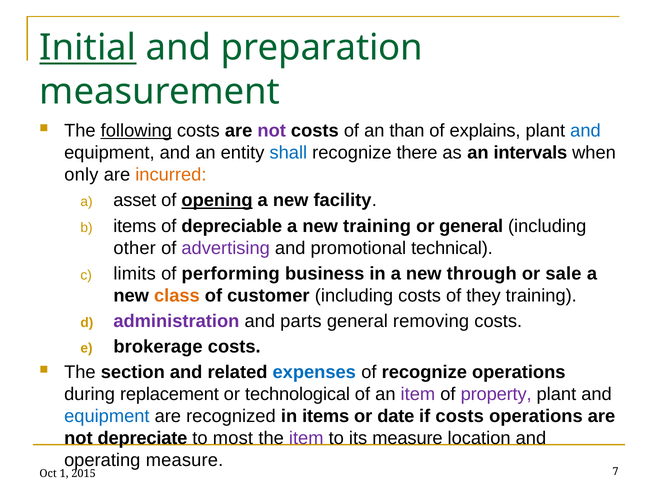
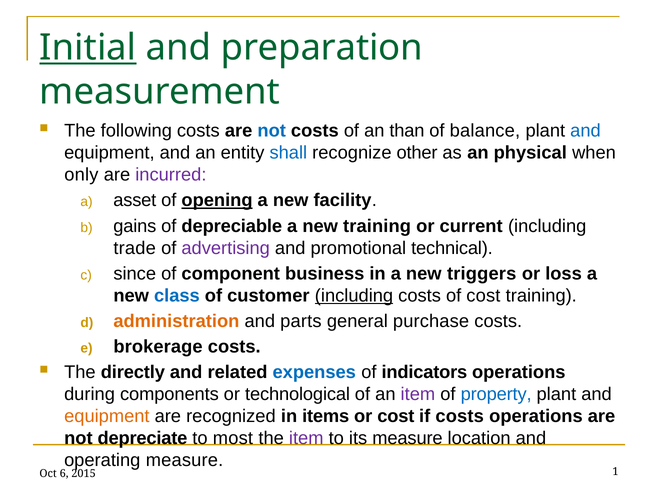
following underline: present -> none
not at (272, 131) colour: purple -> blue
explains: explains -> balance
there: there -> other
intervals: intervals -> physical
incurred colour: orange -> purple
items at (135, 226): items -> gains
or general: general -> current
other: other -> trade
limits: limits -> since
performing: performing -> component
through: through -> triggers
sale: sale -> loss
class colour: orange -> blue
including at (354, 295) underline: none -> present
of they: they -> cost
administration colour: purple -> orange
removing: removing -> purchase
section: section -> directly
of recognize: recognize -> indicators
replacement: replacement -> components
property colour: purple -> blue
equipment at (107, 416) colour: blue -> orange
or date: date -> cost
1: 1 -> 6
7: 7 -> 1
